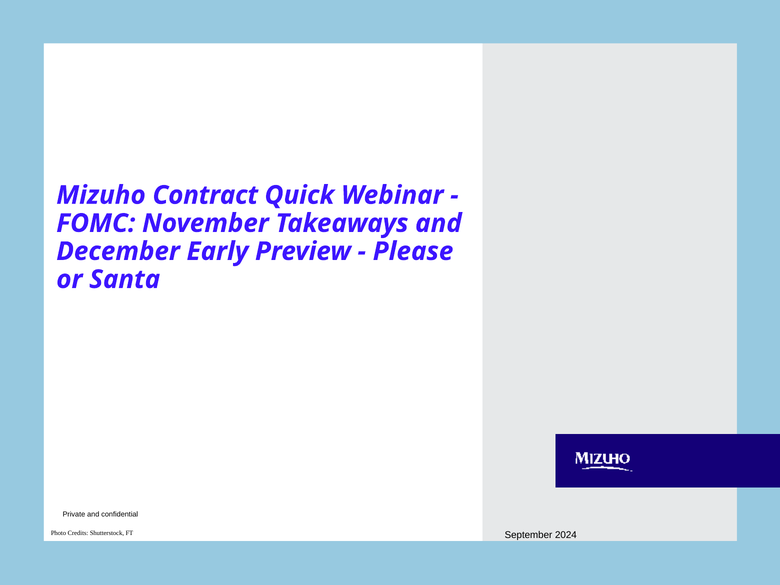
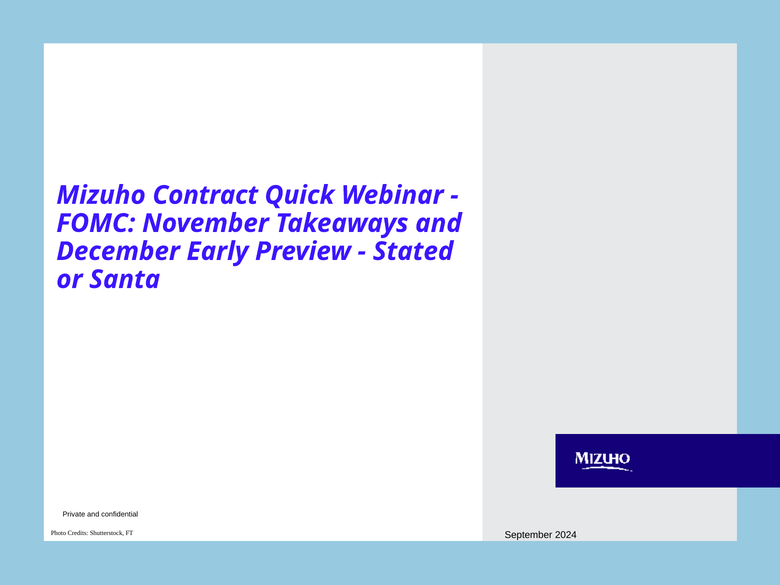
Please: Please -> Stated
